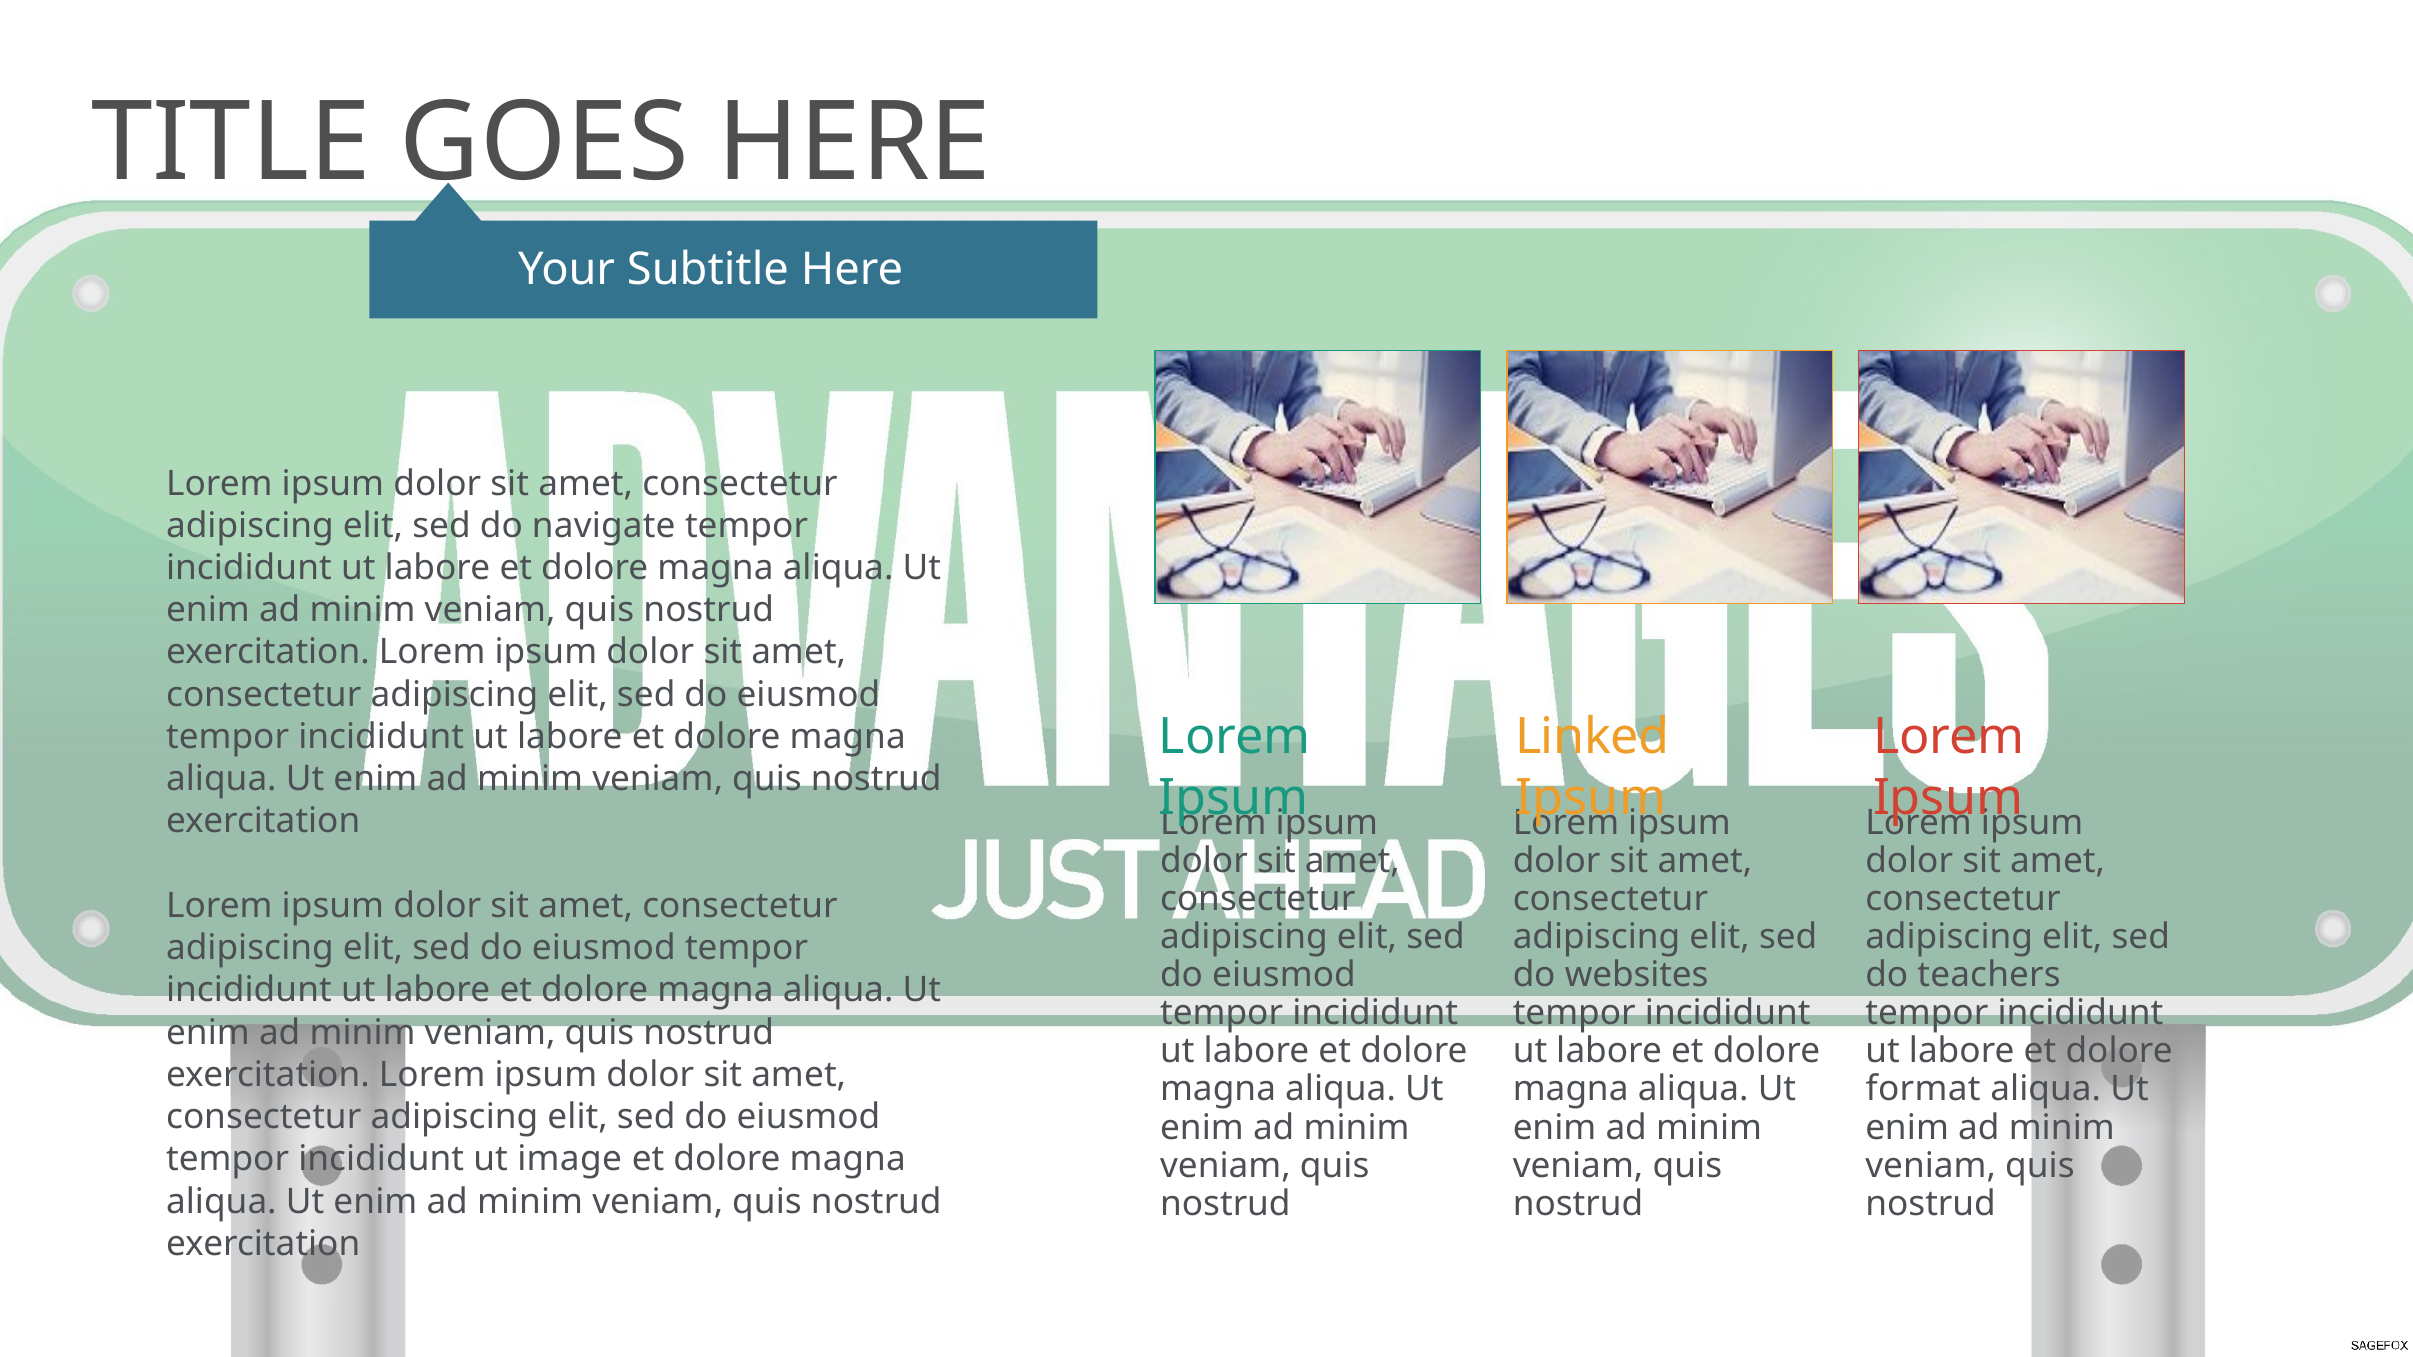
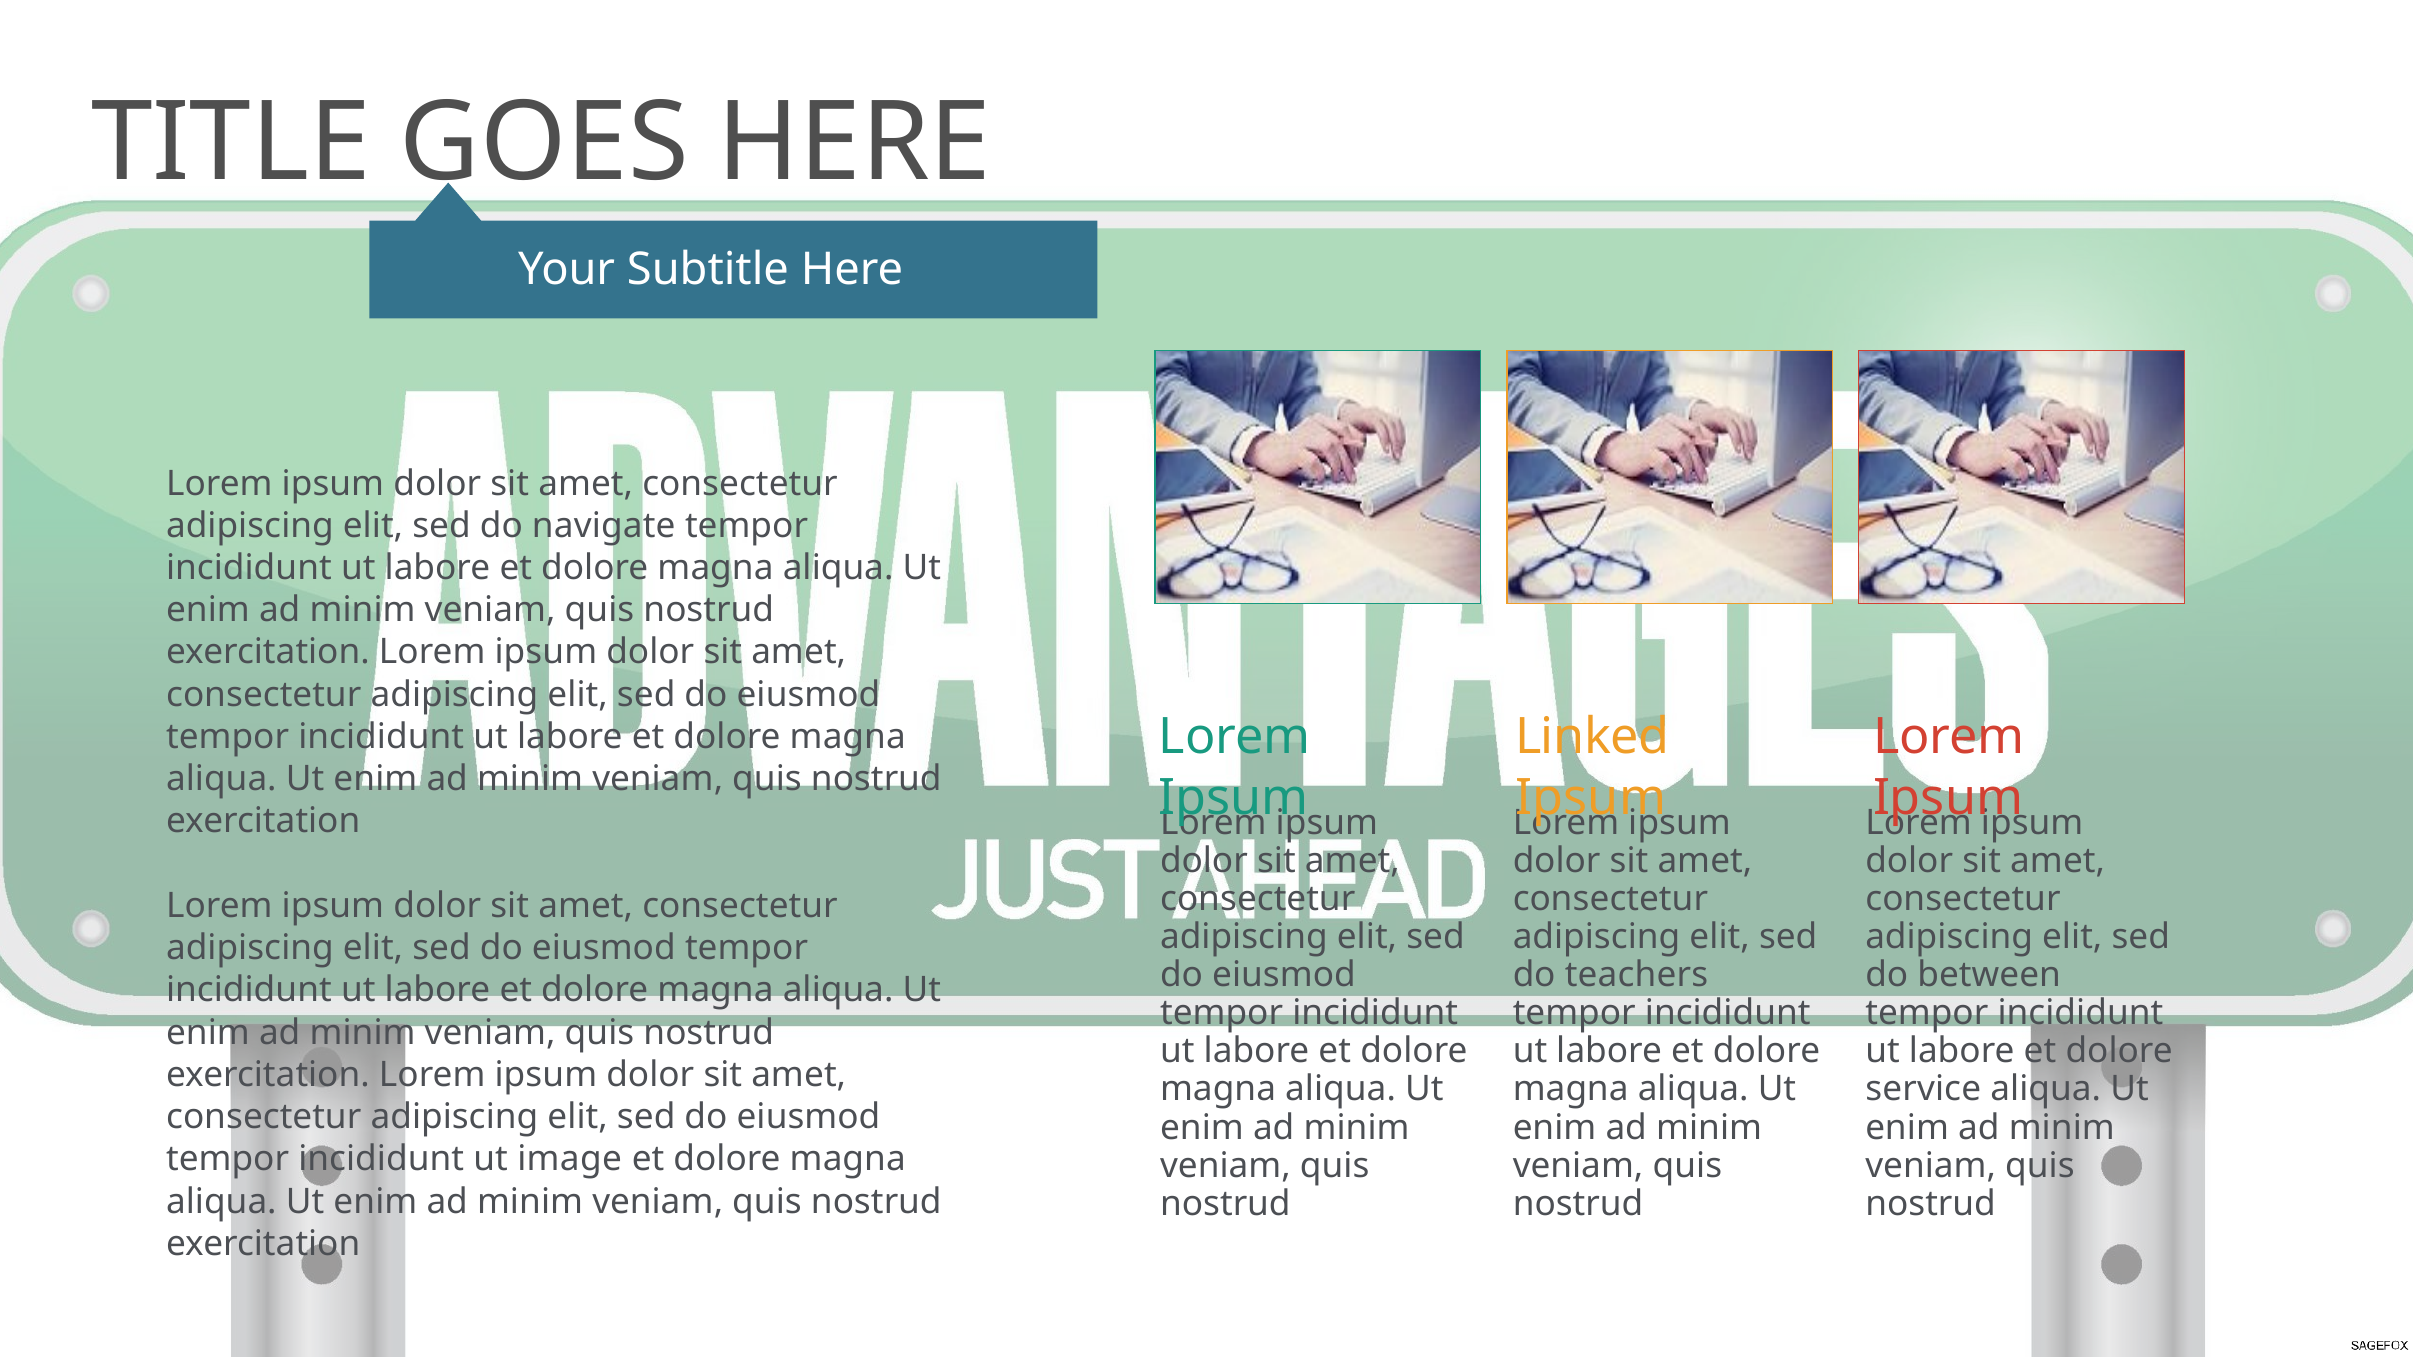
websites: websites -> teachers
teachers: teachers -> between
format: format -> service
